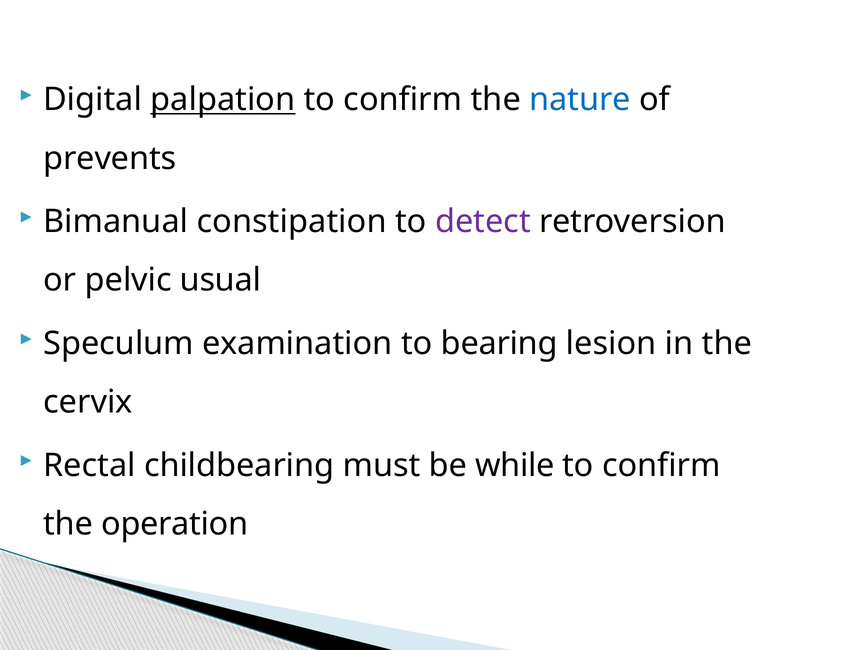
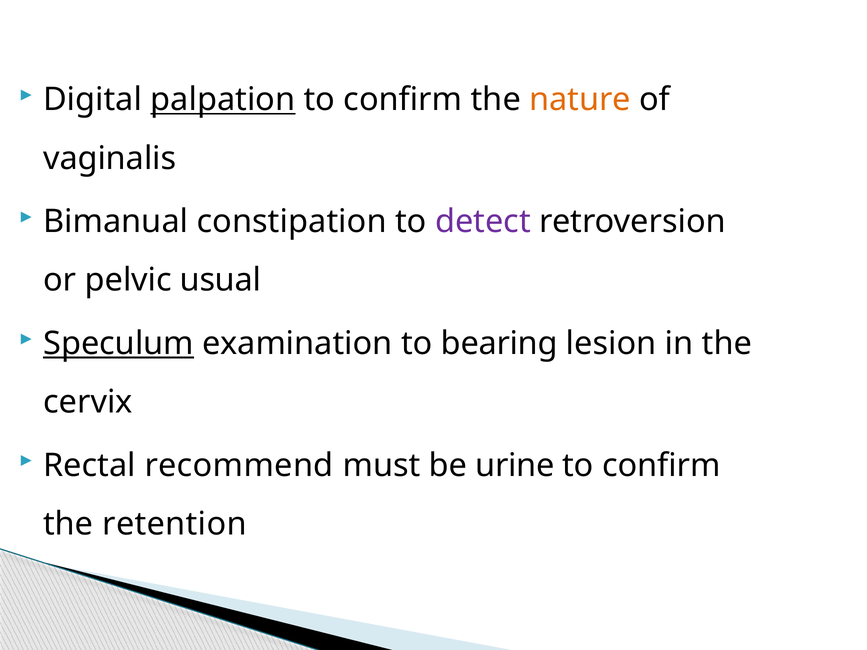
nature colour: blue -> orange
prevents: prevents -> vaginalis
Speculum underline: none -> present
childbearing: childbearing -> recommend
while: while -> urine
operation: operation -> retention
